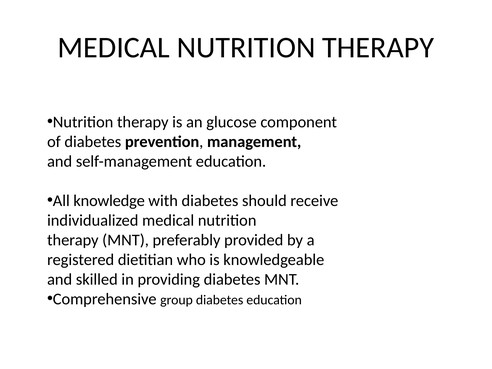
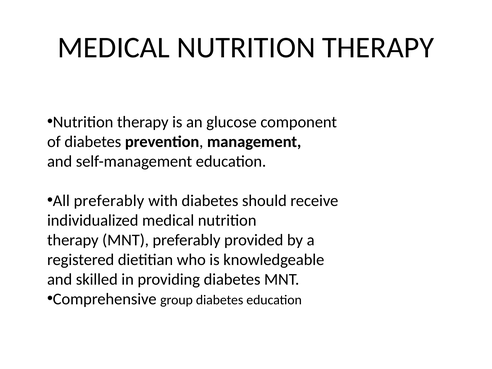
All knowledge: knowledge -> preferably
